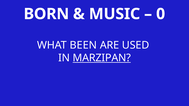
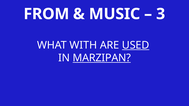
BORN: BORN -> FROM
0: 0 -> 3
BEEN: BEEN -> WITH
USED underline: none -> present
